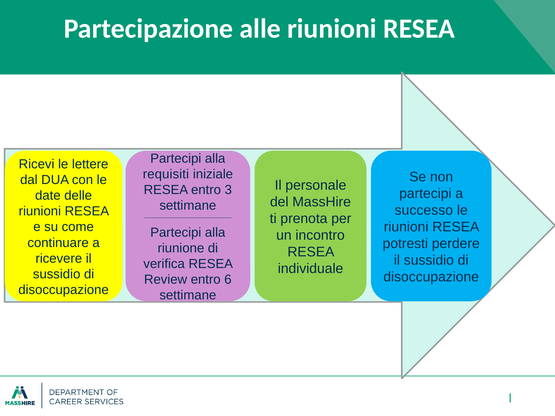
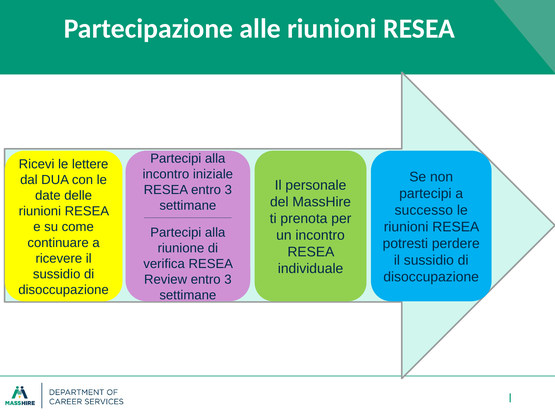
requisiti at (166, 174): requisiti -> incontro
Review entro 6: 6 -> 3
